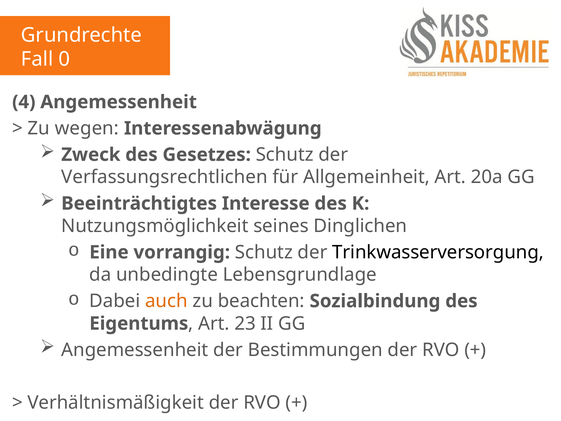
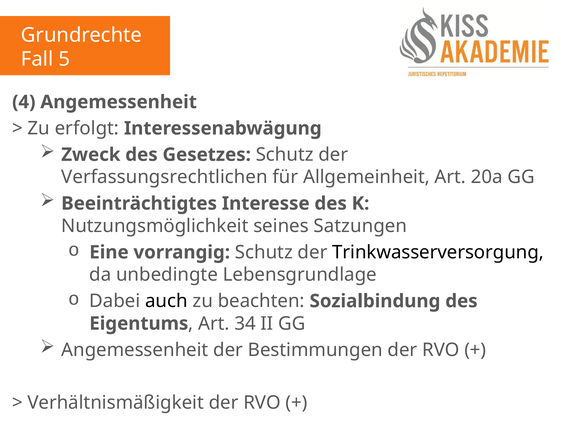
0: 0 -> 5
wegen: wegen -> erfolgt
Dinglichen: Dinglichen -> Satzungen
auch colour: orange -> black
23: 23 -> 34
